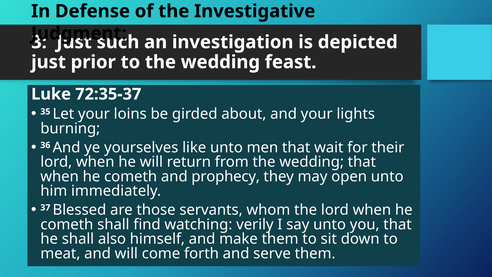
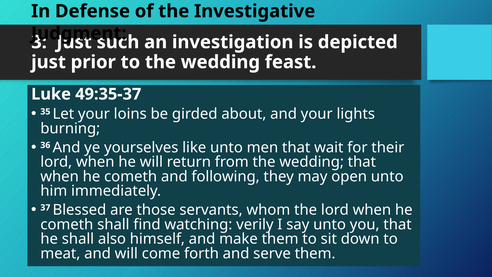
72:35-37: 72:35-37 -> 49:35-37
prophecy: prophecy -> following
